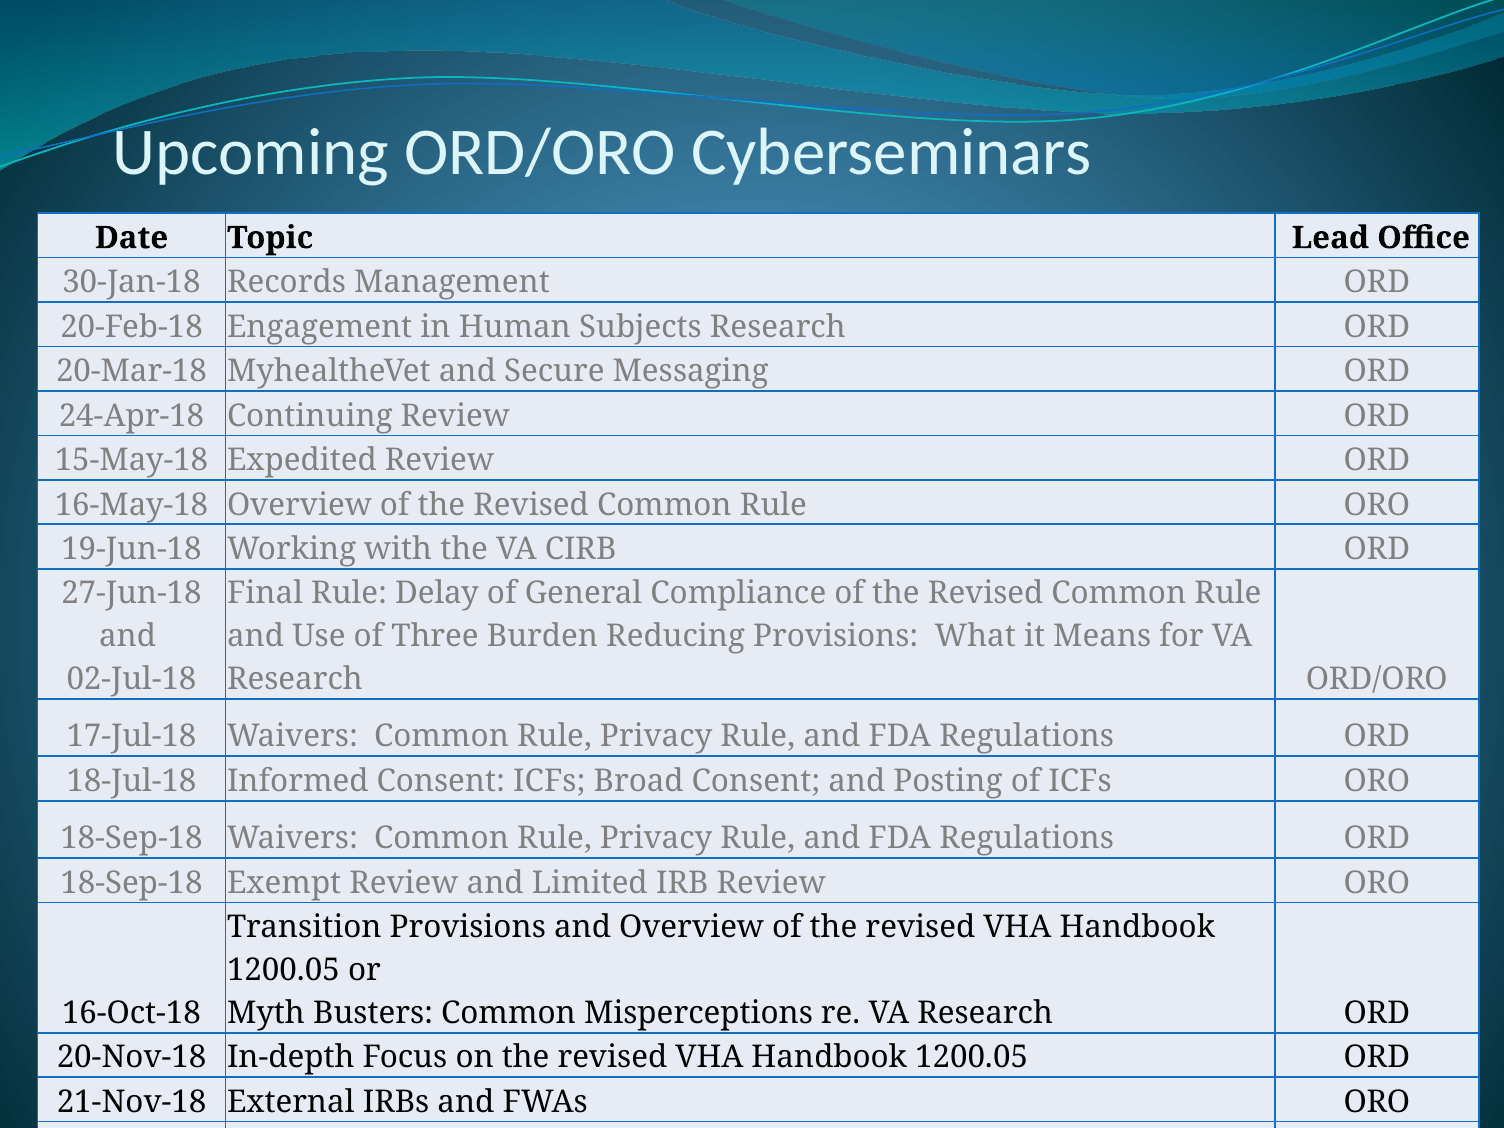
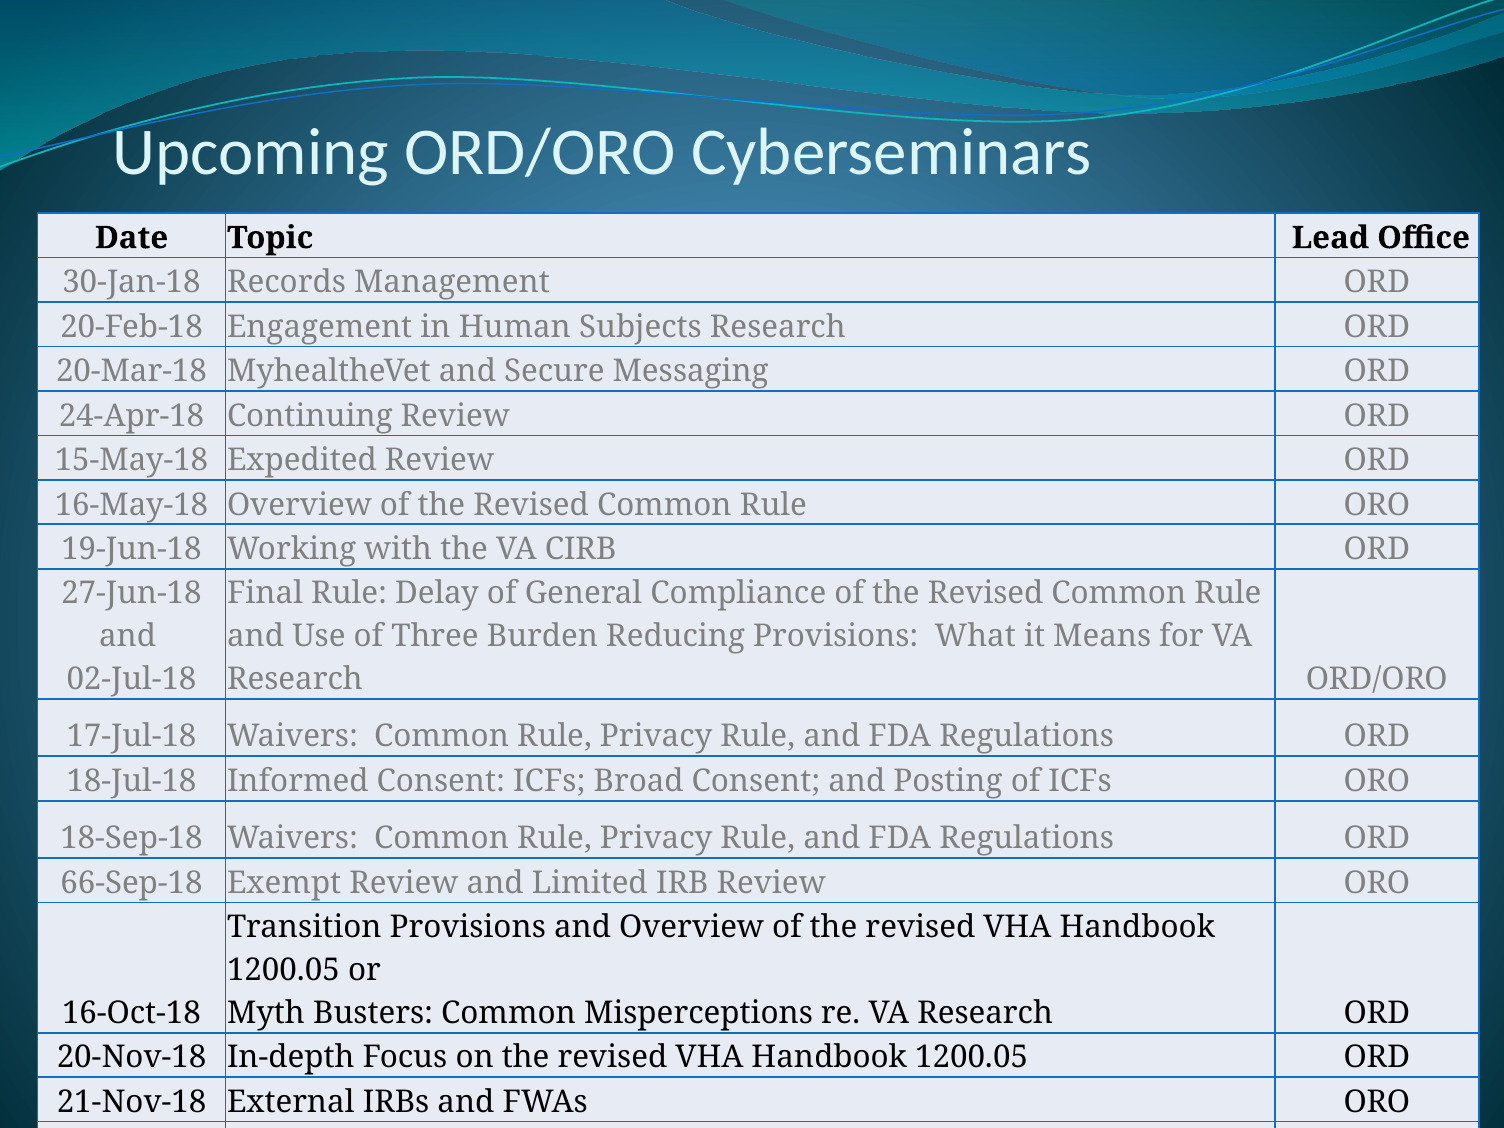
18-Sep-18 at (132, 883): 18-Sep-18 -> 66-Sep-18
